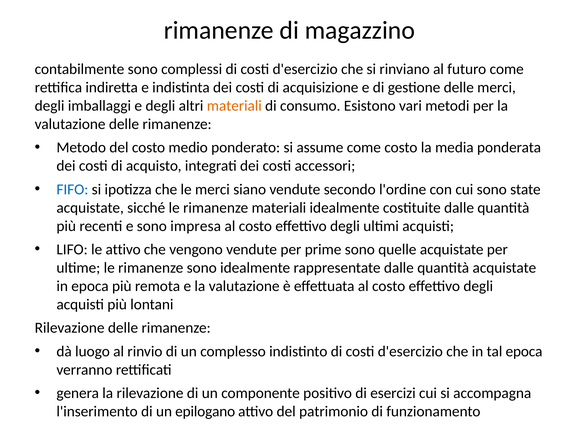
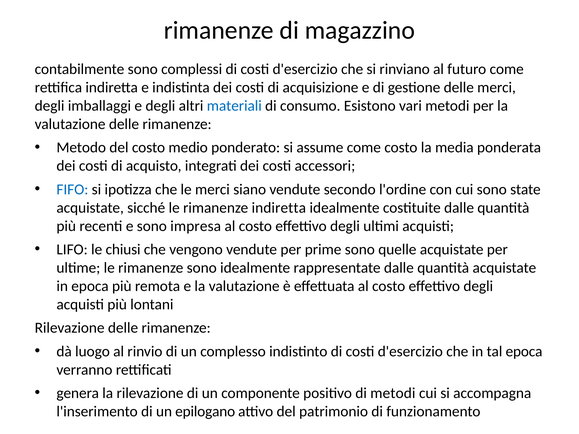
materiali at (234, 106) colour: orange -> blue
rimanenze materiali: materiali -> indiretta
le attivo: attivo -> chiusi
di esercizi: esercizi -> metodi
